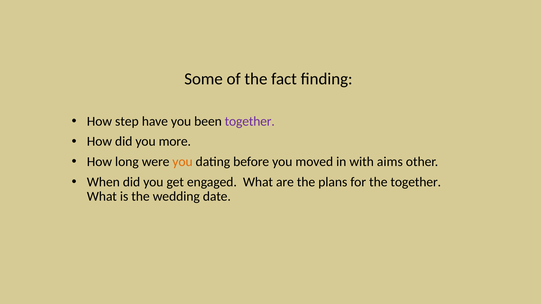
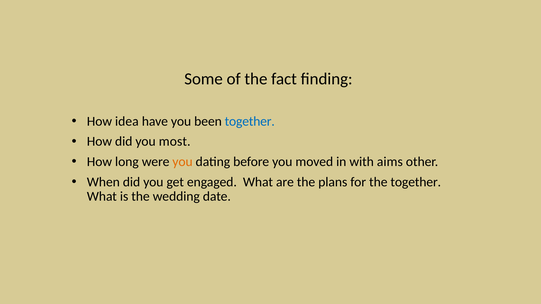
step: step -> idea
together at (250, 121) colour: purple -> blue
more: more -> most
